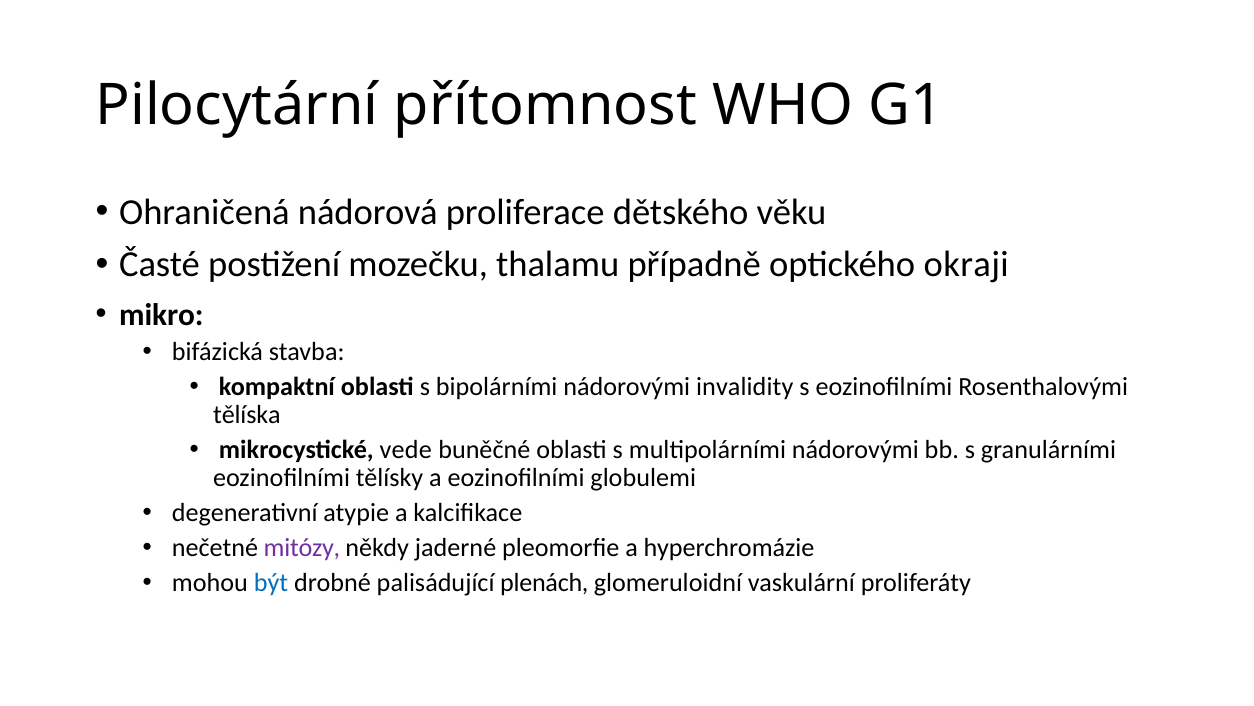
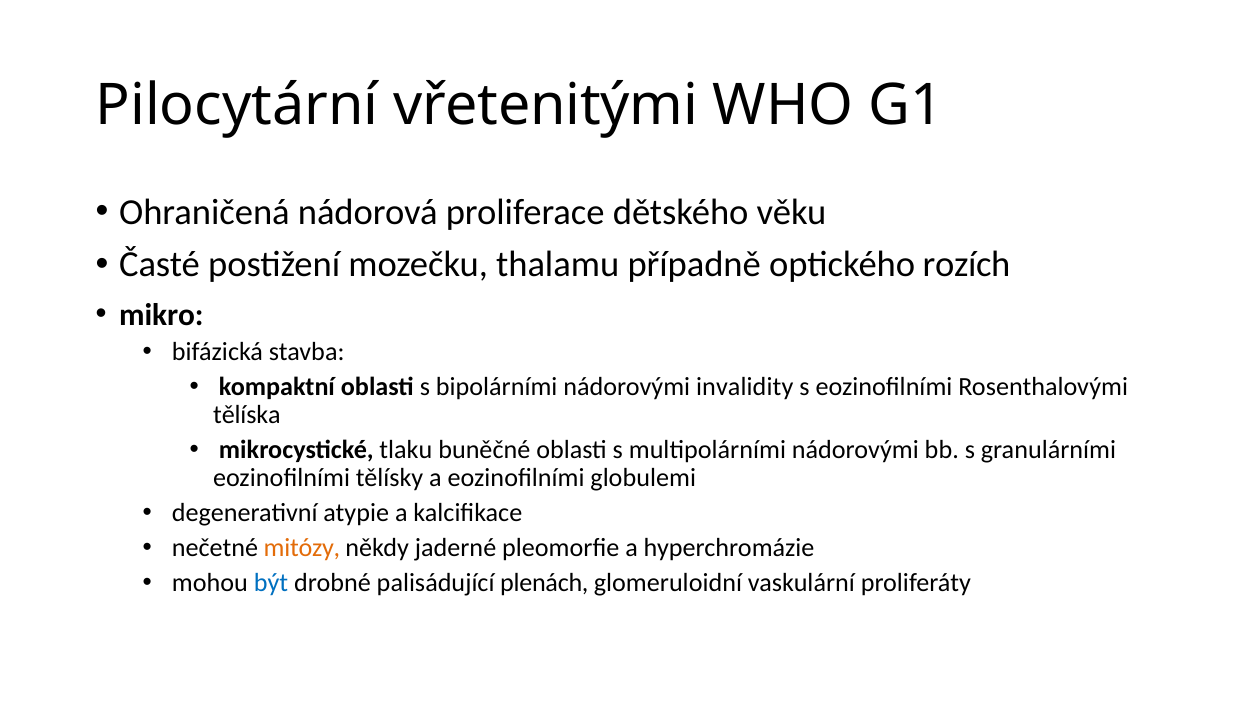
přítomnost: přítomnost -> vřetenitými
okraji: okraji -> rozích
vede: vede -> tlaku
mitózy colour: purple -> orange
